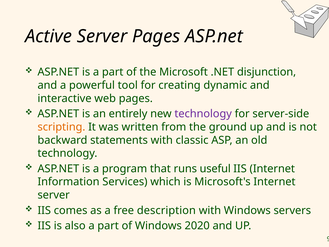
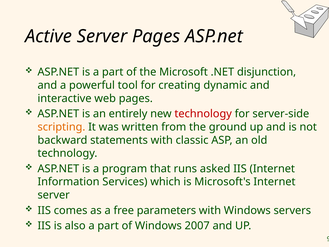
technology at (203, 114) colour: purple -> red
useful: useful -> asked
description: description -> parameters
2020: 2020 -> 2007
